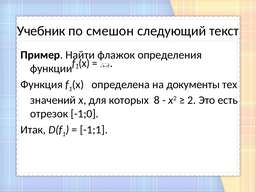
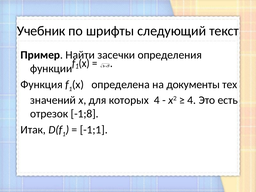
смешон: смешон -> шрифты
флажок: флажок -> засечки
которых 8: 8 -> 4
2 at (192, 100): 2 -> 4
-1;0: -1;0 -> -1;8
